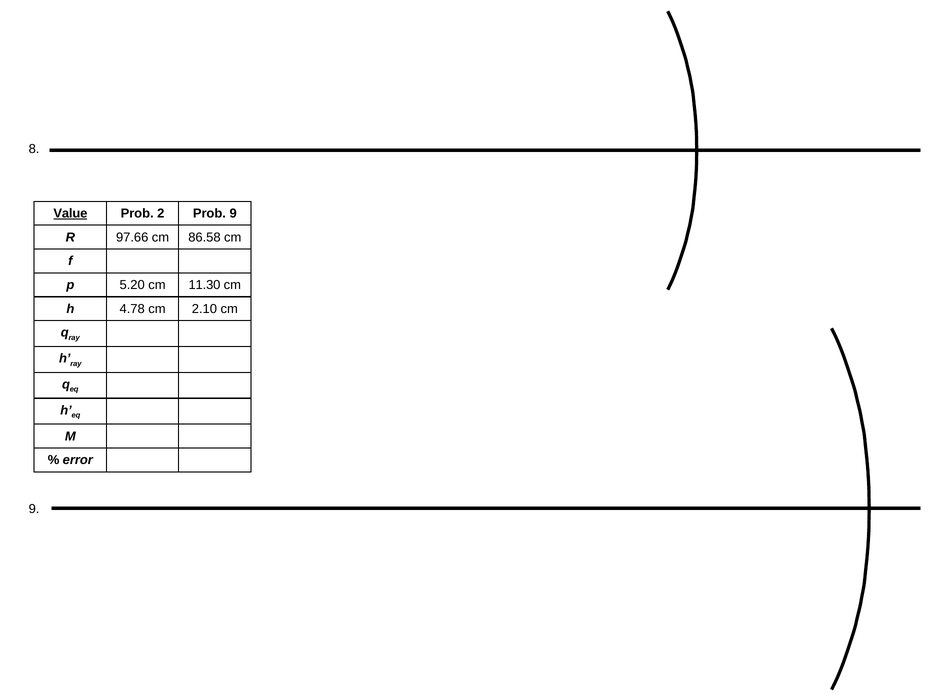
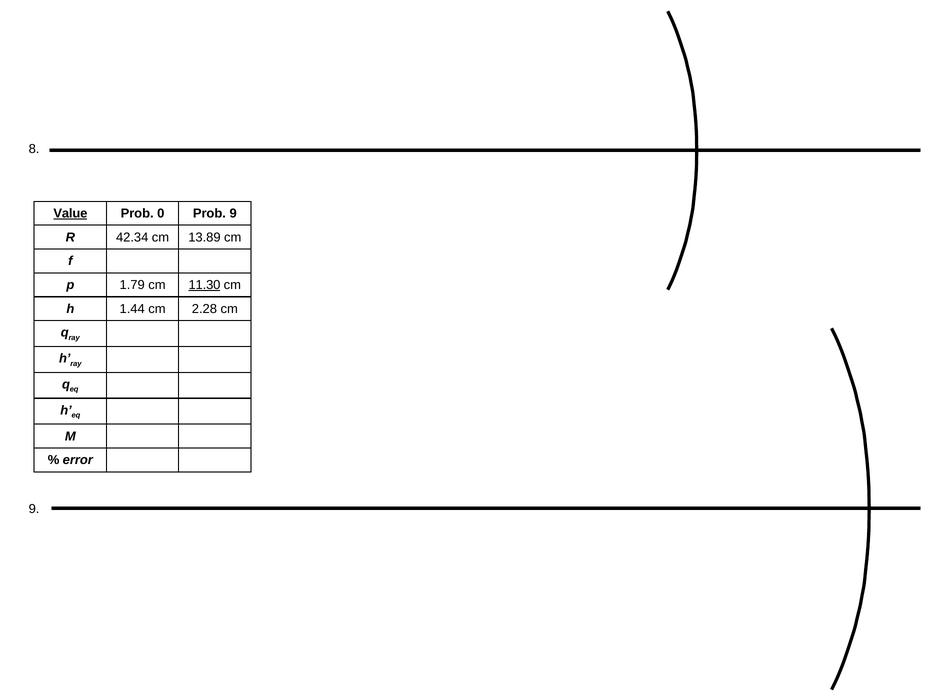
2: 2 -> 0
97.66: 97.66 -> 42.34
86.58: 86.58 -> 13.89
5.20: 5.20 -> 1.79
11.30 underline: none -> present
4.78: 4.78 -> 1.44
2.10: 2.10 -> 2.28
